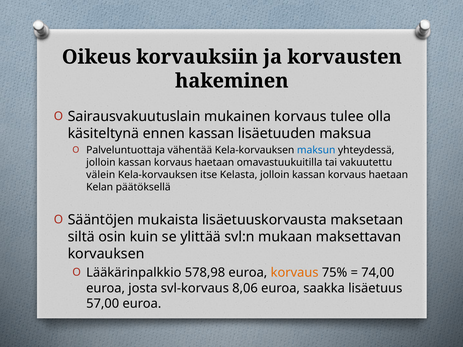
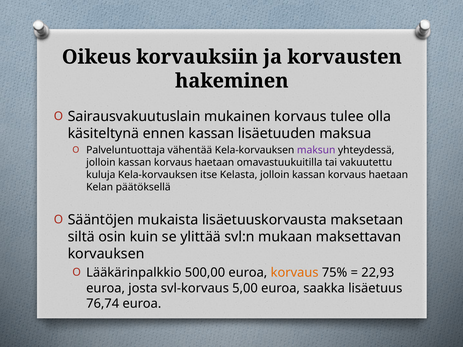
maksun colour: blue -> purple
välein: välein -> kuluja
578,98: 578,98 -> 500,00
74,00: 74,00 -> 22,93
8,06: 8,06 -> 5,00
57,00: 57,00 -> 76,74
